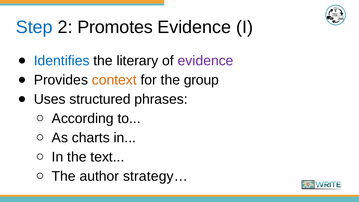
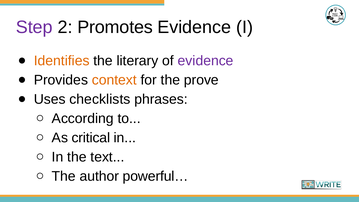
Step colour: blue -> purple
Identifies colour: blue -> orange
group: group -> prove
structured: structured -> checklists
charts: charts -> critical
strategy…: strategy… -> powerful…
